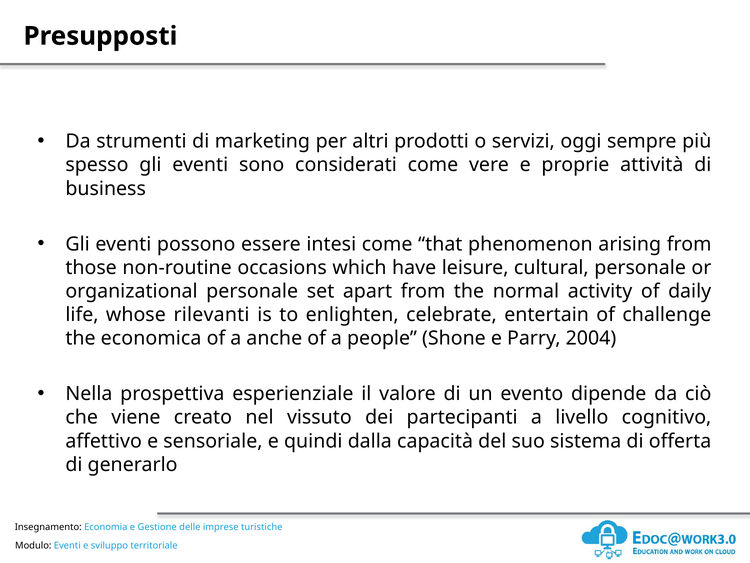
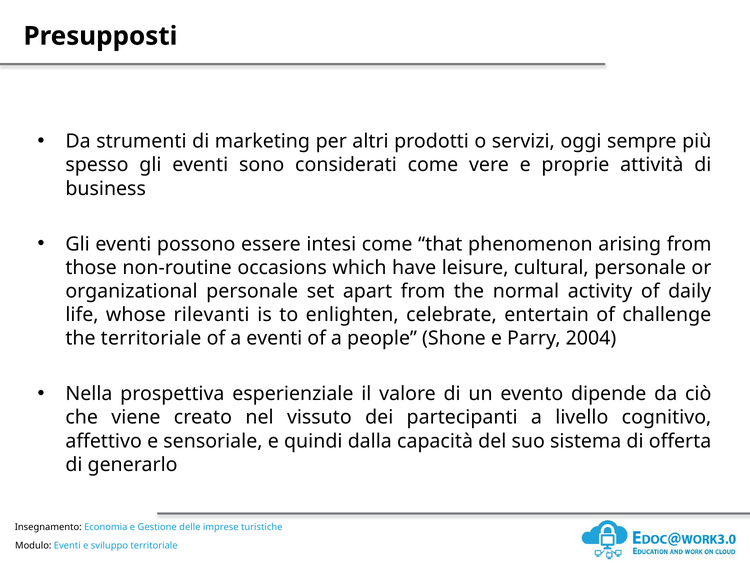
the economica: economica -> territoriale
a anche: anche -> eventi
